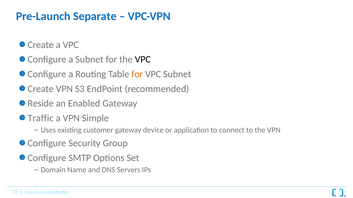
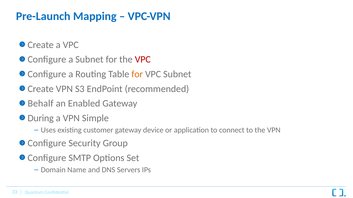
Separate: Separate -> Mapping
VPC at (143, 60) colour: black -> red
Reside: Reside -> Behalf
Traffic: Traffic -> During
